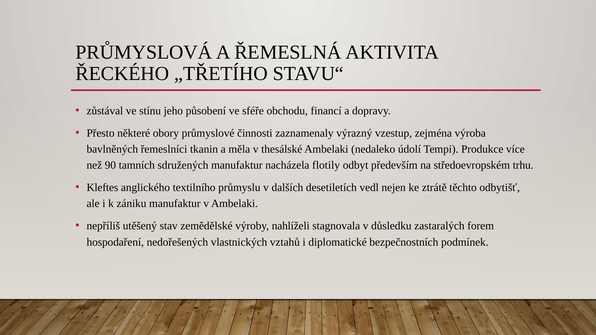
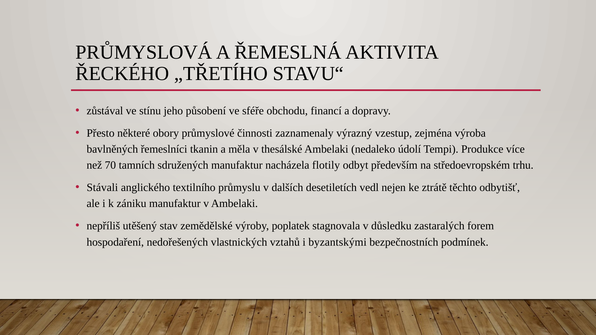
90: 90 -> 70
Kleftes: Kleftes -> Stávali
nahlíželi: nahlíželi -> poplatek
diplomatické: diplomatické -> byzantskými
